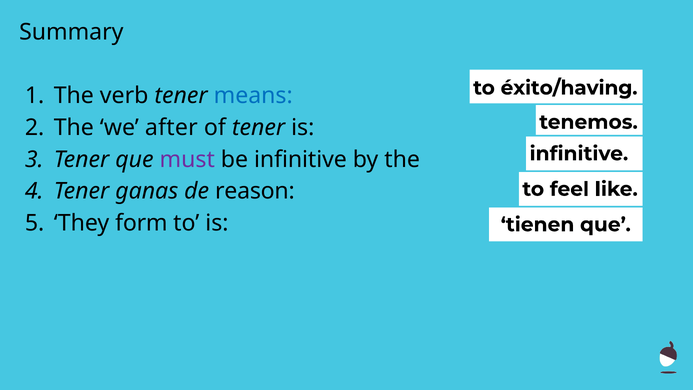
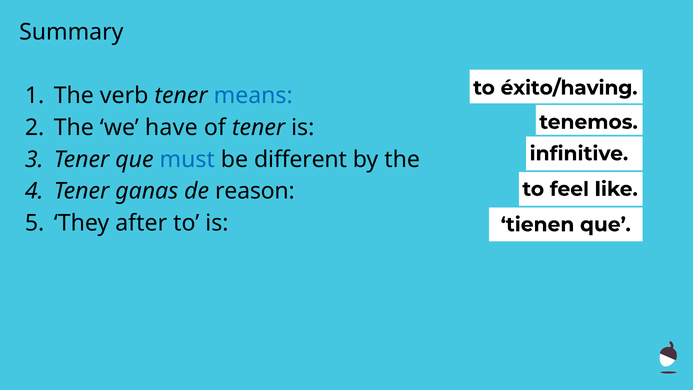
after: after -> have
must colour: purple -> blue
be infinitive: infinitive -> different
form: form -> after
